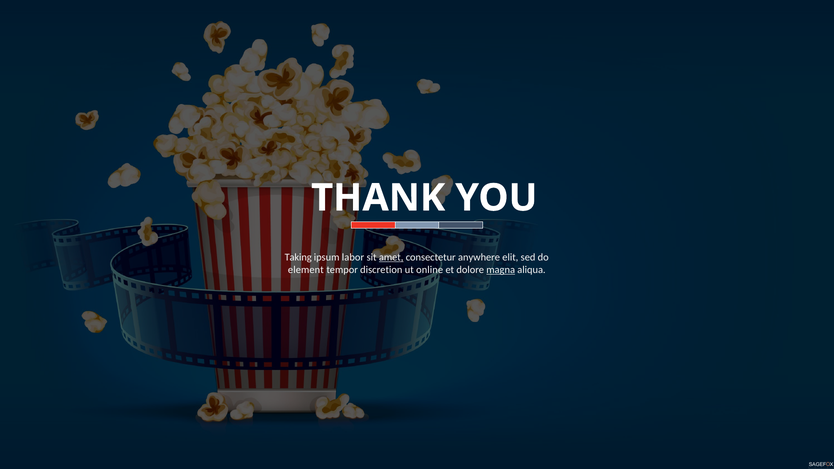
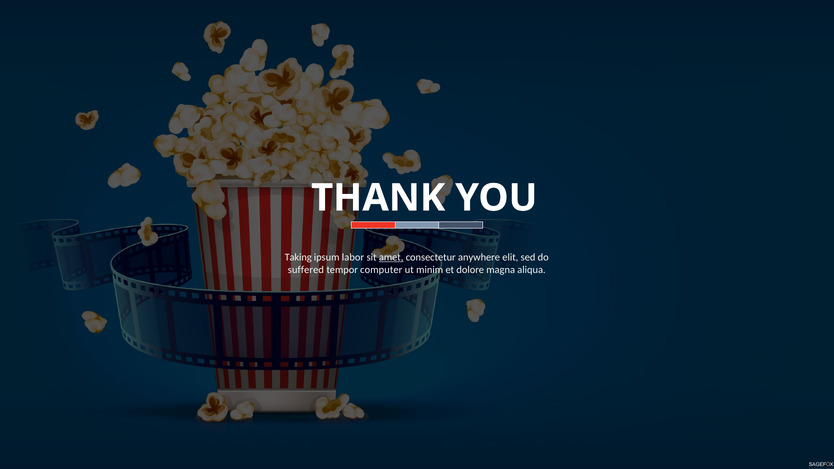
element: element -> suffered
discretion: discretion -> computer
online: online -> minim
magna underline: present -> none
